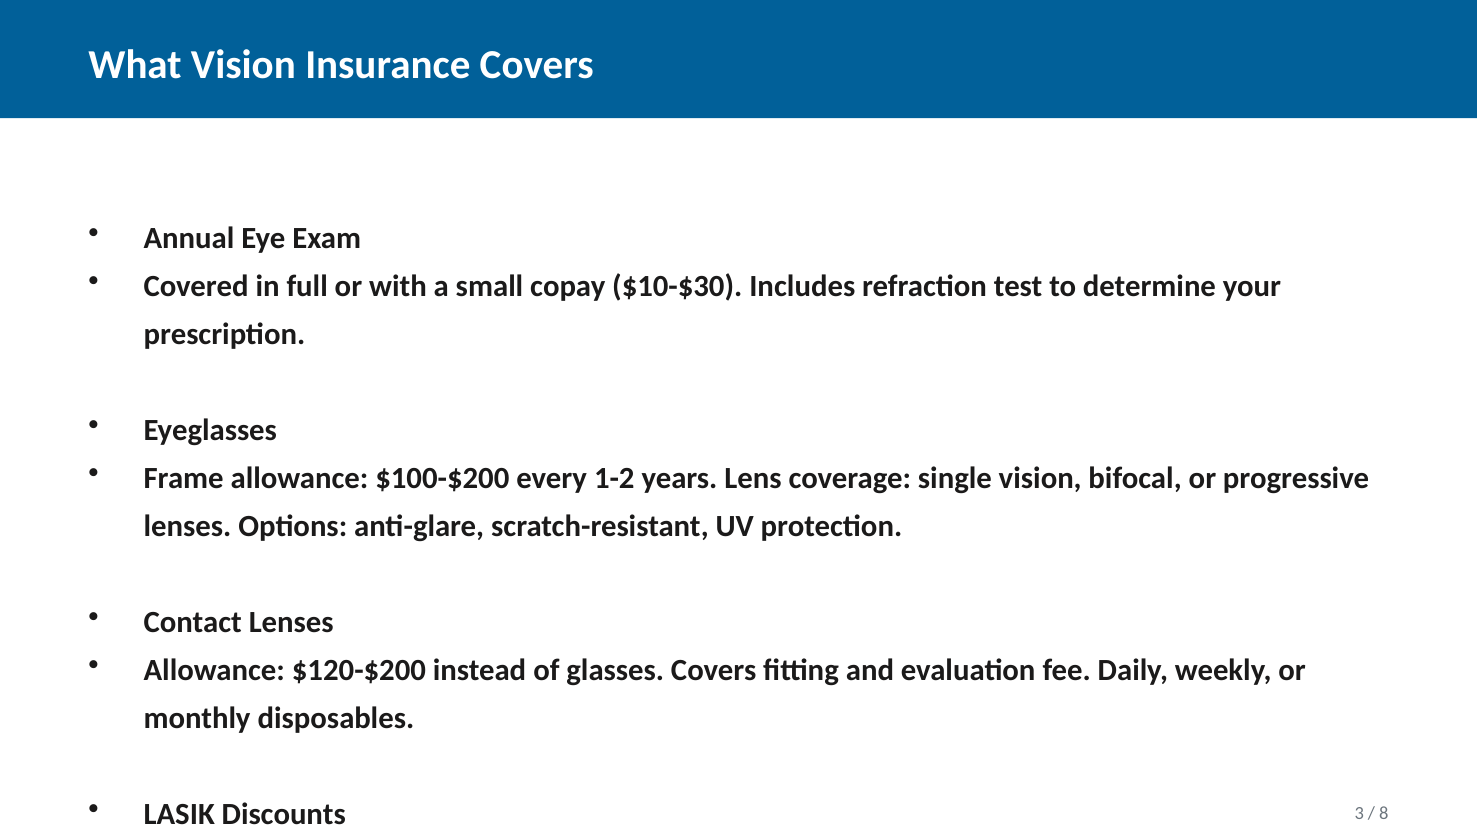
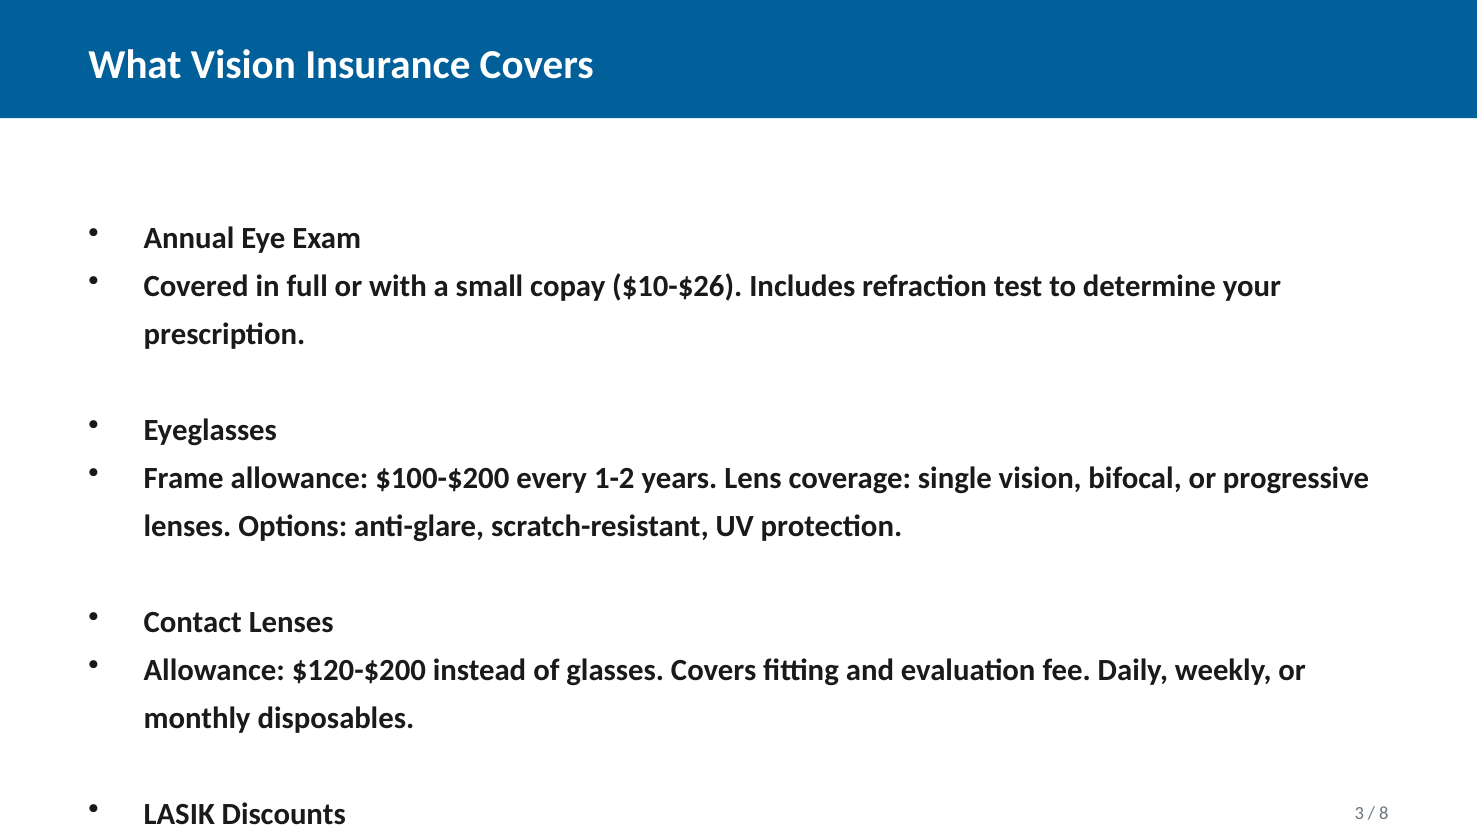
$10-$30: $10-$30 -> $10-$26
